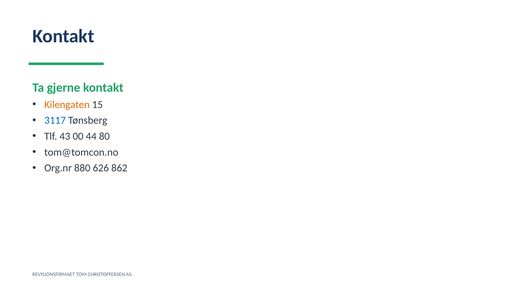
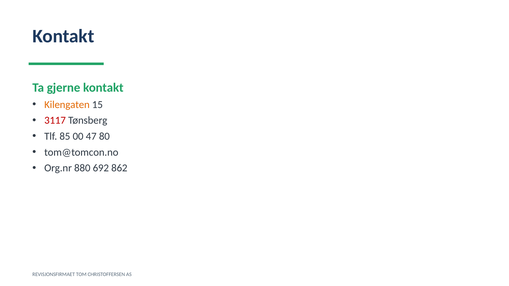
3117 colour: blue -> red
43: 43 -> 85
44: 44 -> 47
626: 626 -> 692
